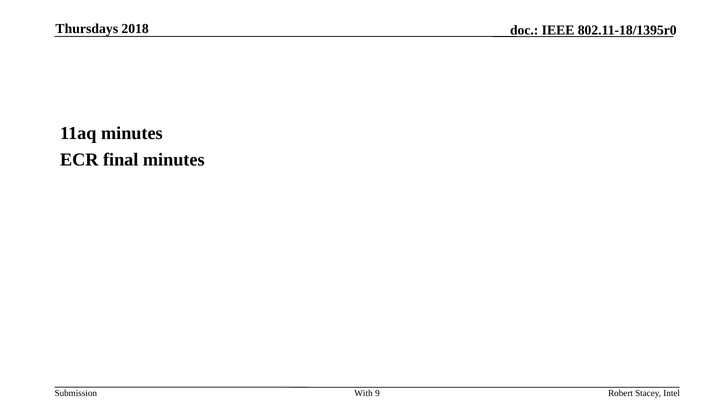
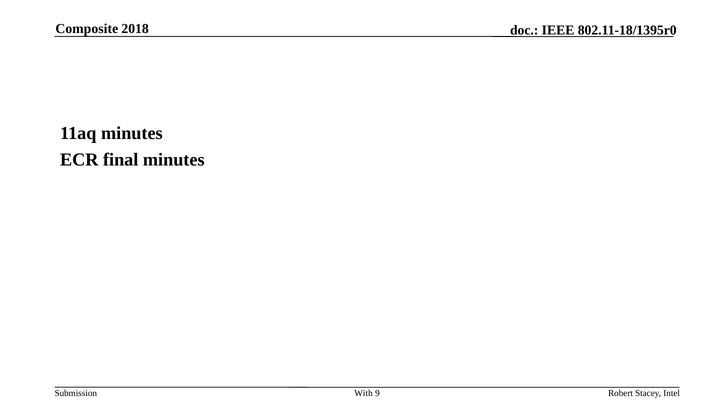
Thursdays: Thursdays -> Composite
